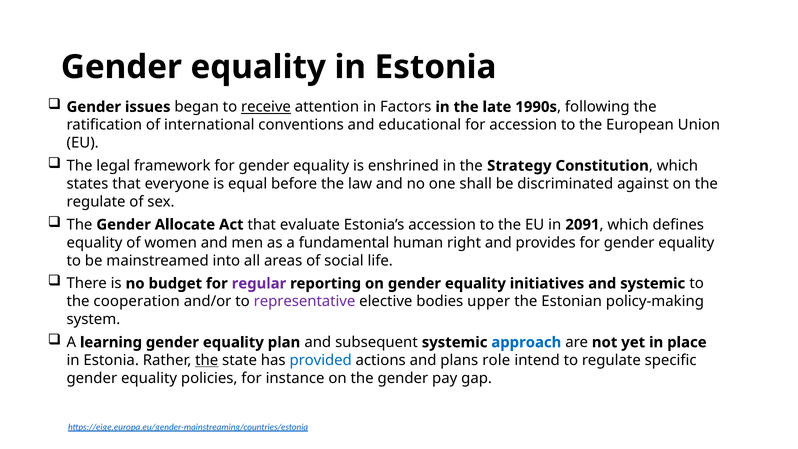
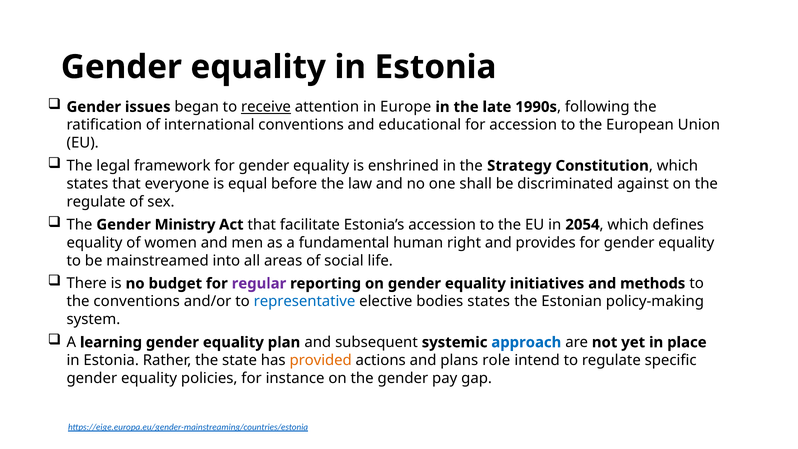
Factors: Factors -> Europe
Allocate: Allocate -> Ministry
evaluate: evaluate -> facilitate
2091: 2091 -> 2054
and systemic: systemic -> methods
the cooperation: cooperation -> conventions
representative colour: purple -> blue
bodies upper: upper -> states
the at (207, 360) underline: present -> none
provided colour: blue -> orange
